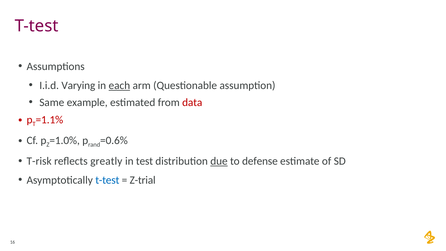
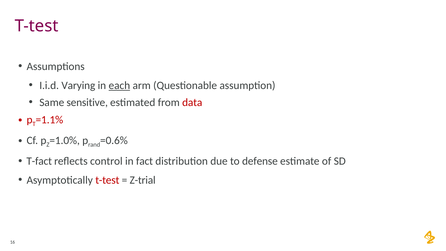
example: example -> sensitive
T-risk: T-risk -> T-fact
greatly: greatly -> control
test: test -> fact
due underline: present -> none
t-test at (107, 180) colour: blue -> red
